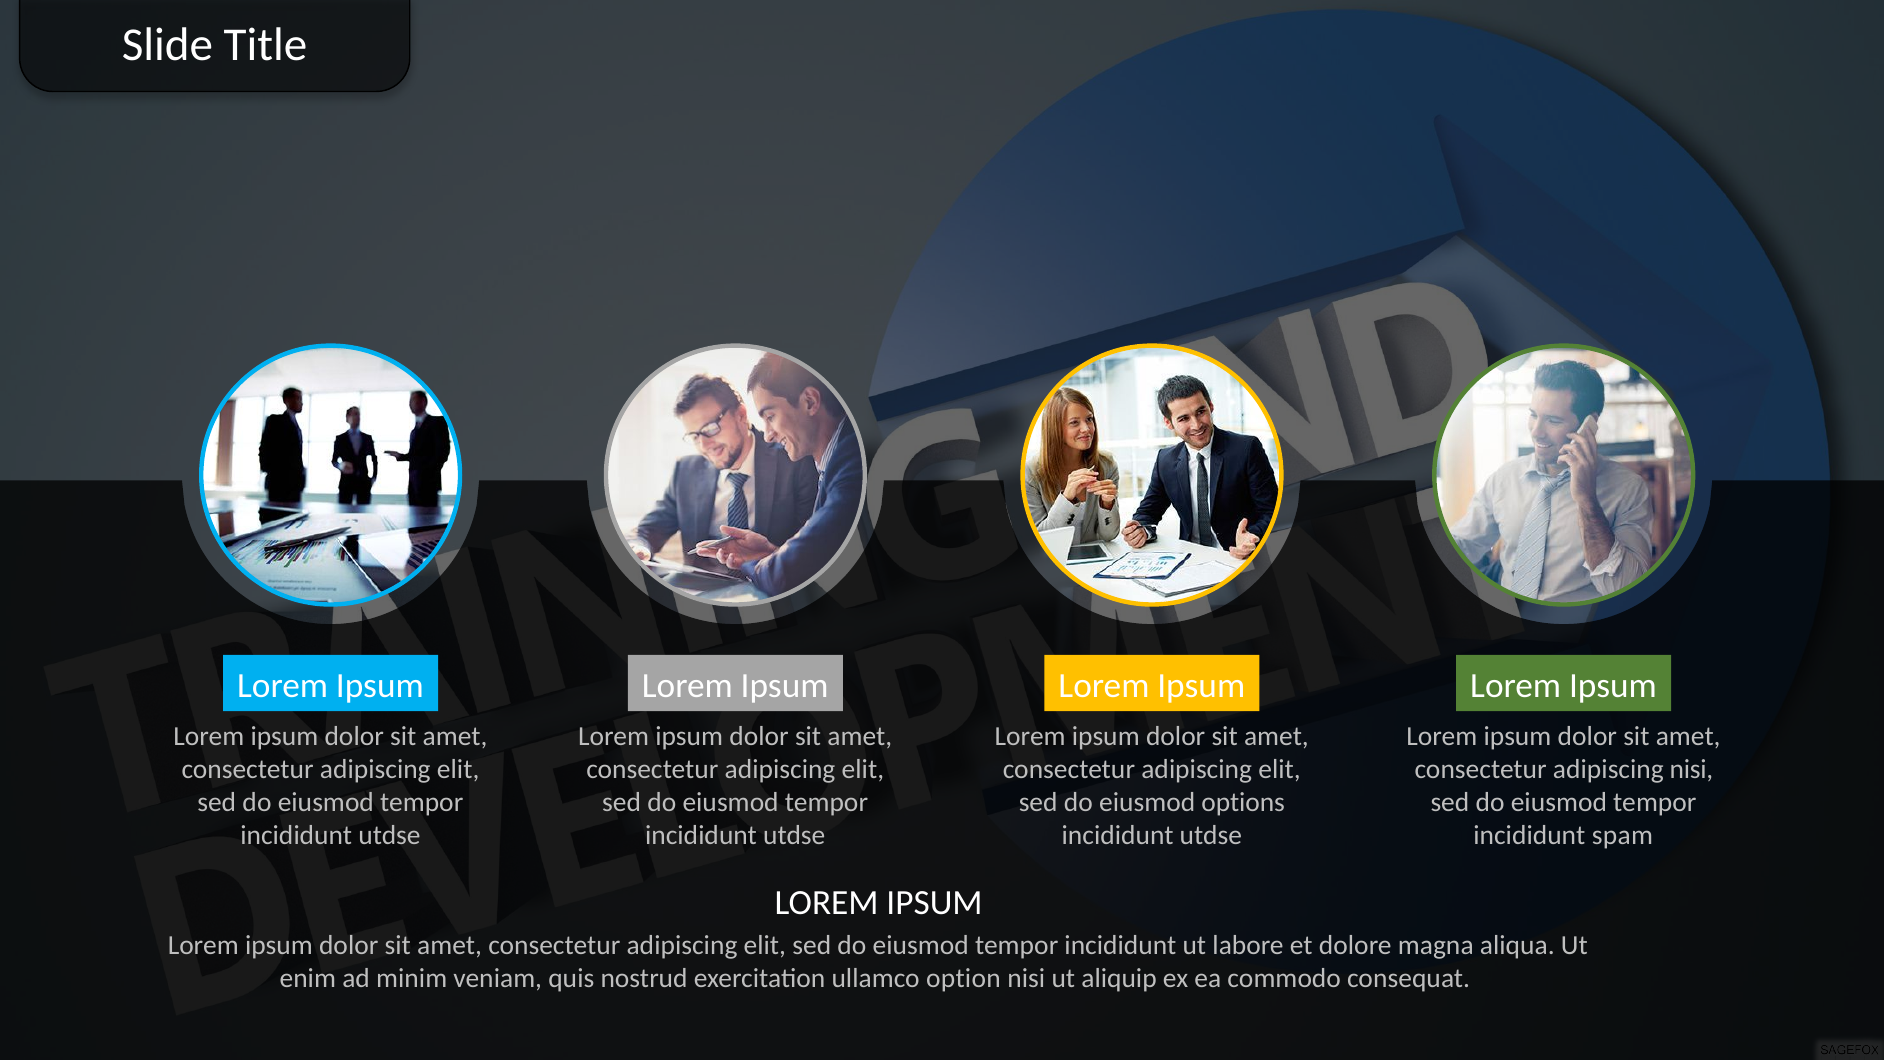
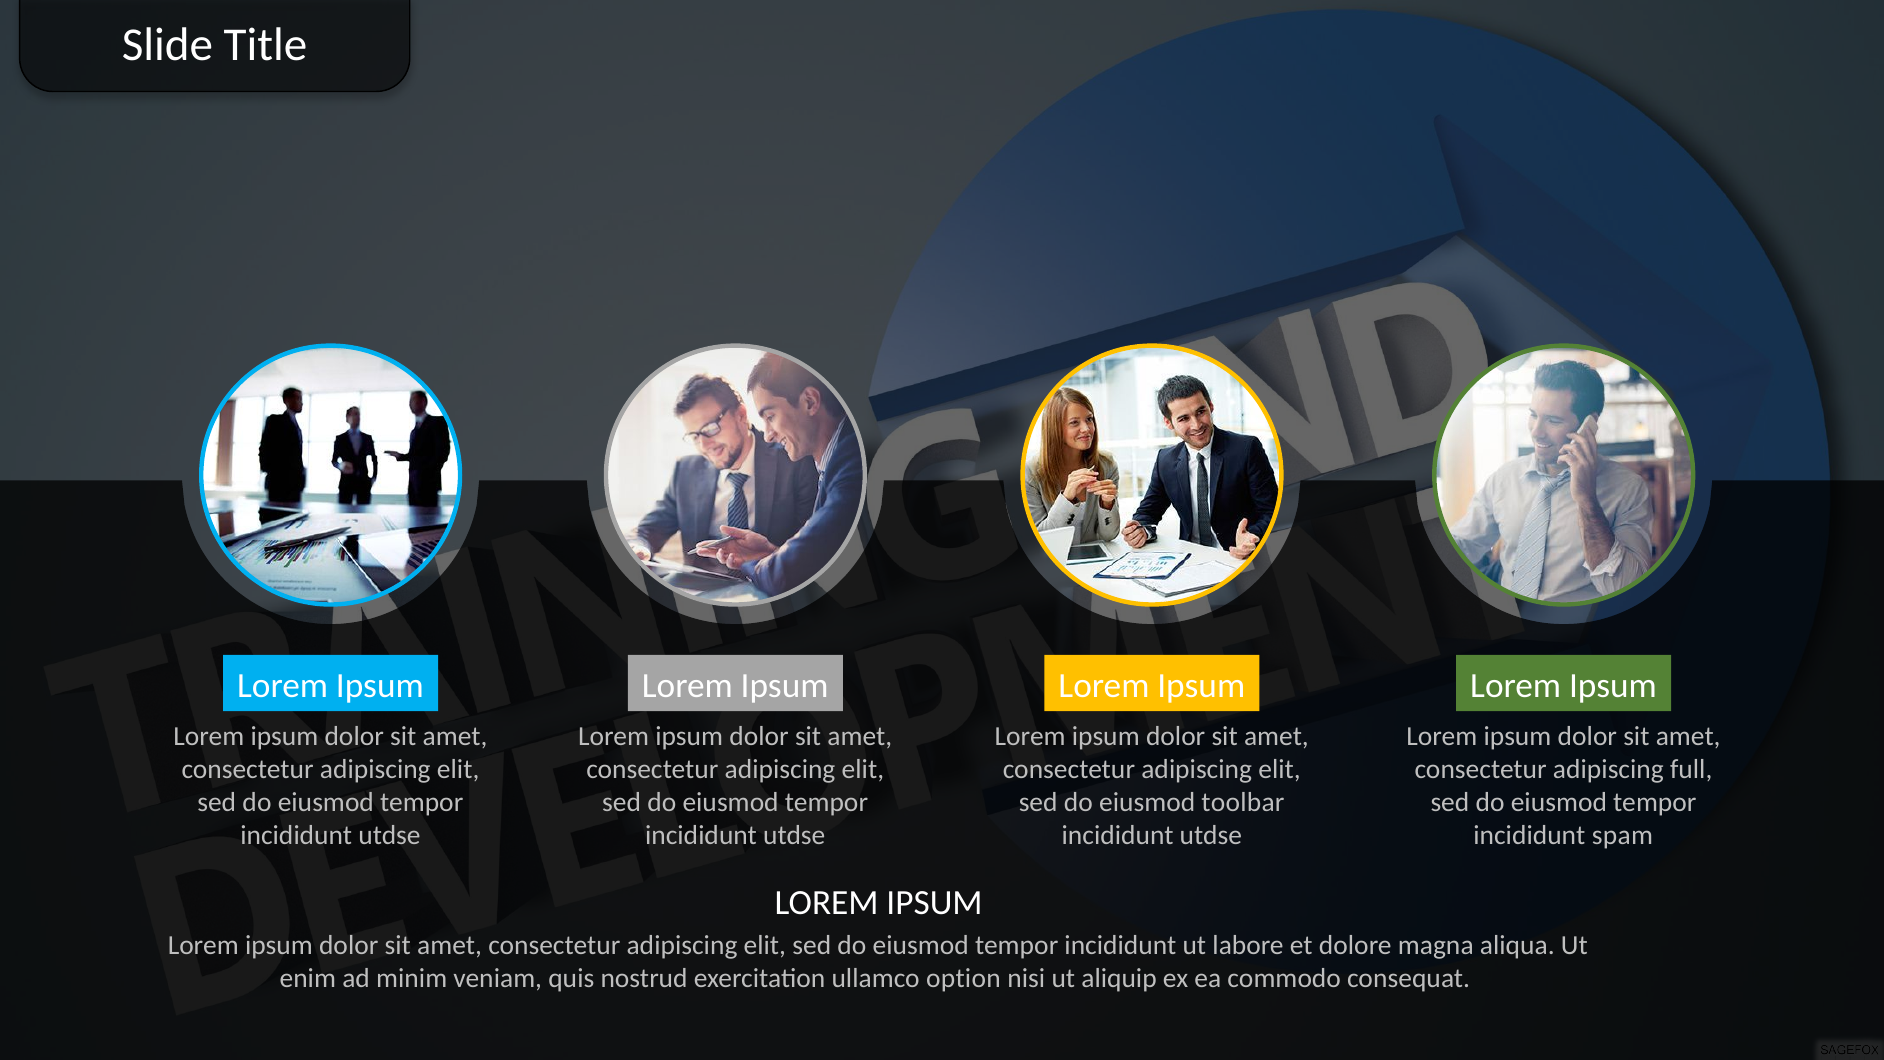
adipiscing nisi: nisi -> full
options: options -> toolbar
